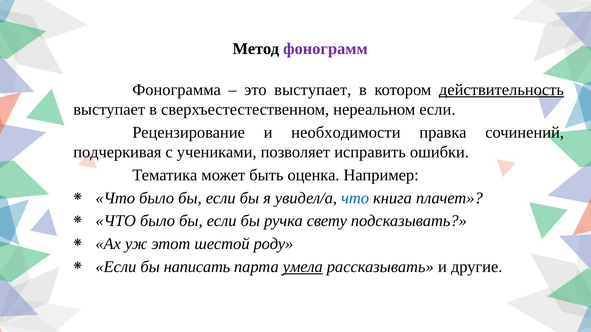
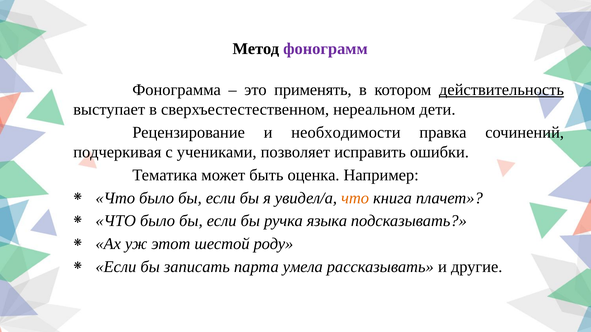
это выступает: выступает -> применять
нереальном если: если -> дети
что at (355, 198) colour: blue -> orange
свету: свету -> языка
написать: написать -> записать
умела underline: present -> none
